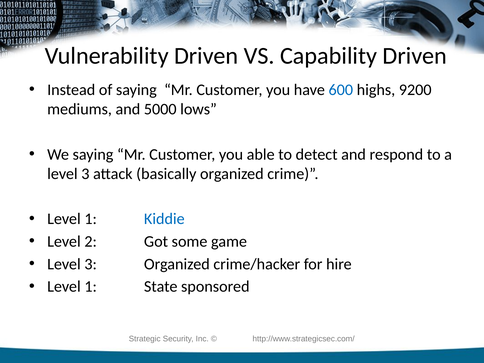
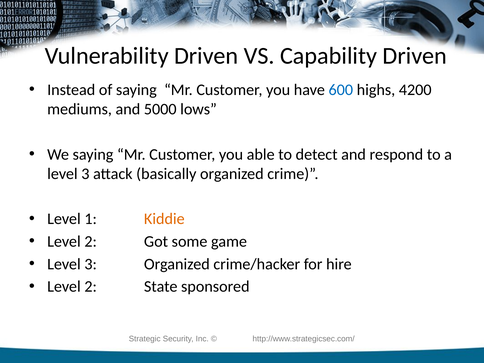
9200: 9200 -> 4200
Kiddie colour: blue -> orange
1 at (91, 287): 1 -> 2
